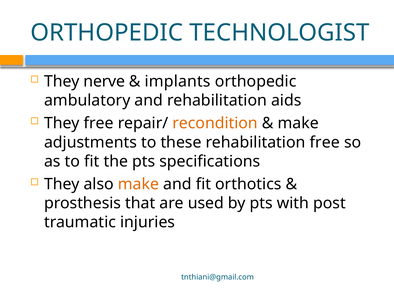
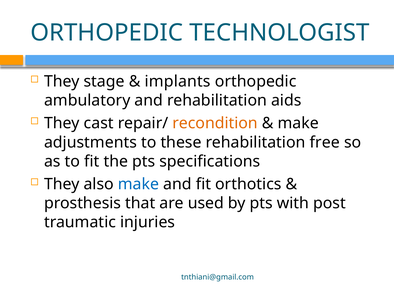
nerve: nerve -> stage
They free: free -> cast
make at (138, 184) colour: orange -> blue
